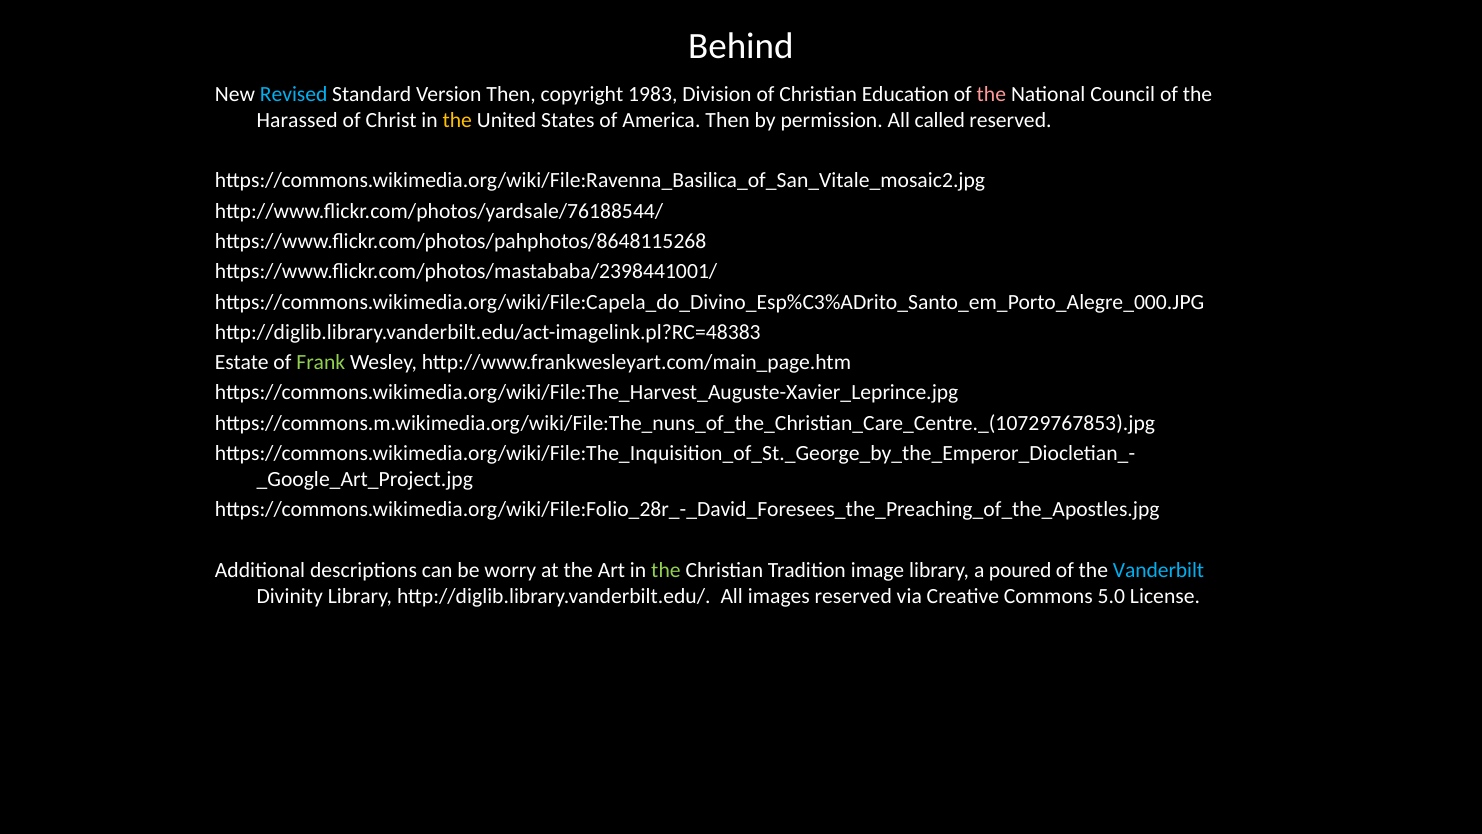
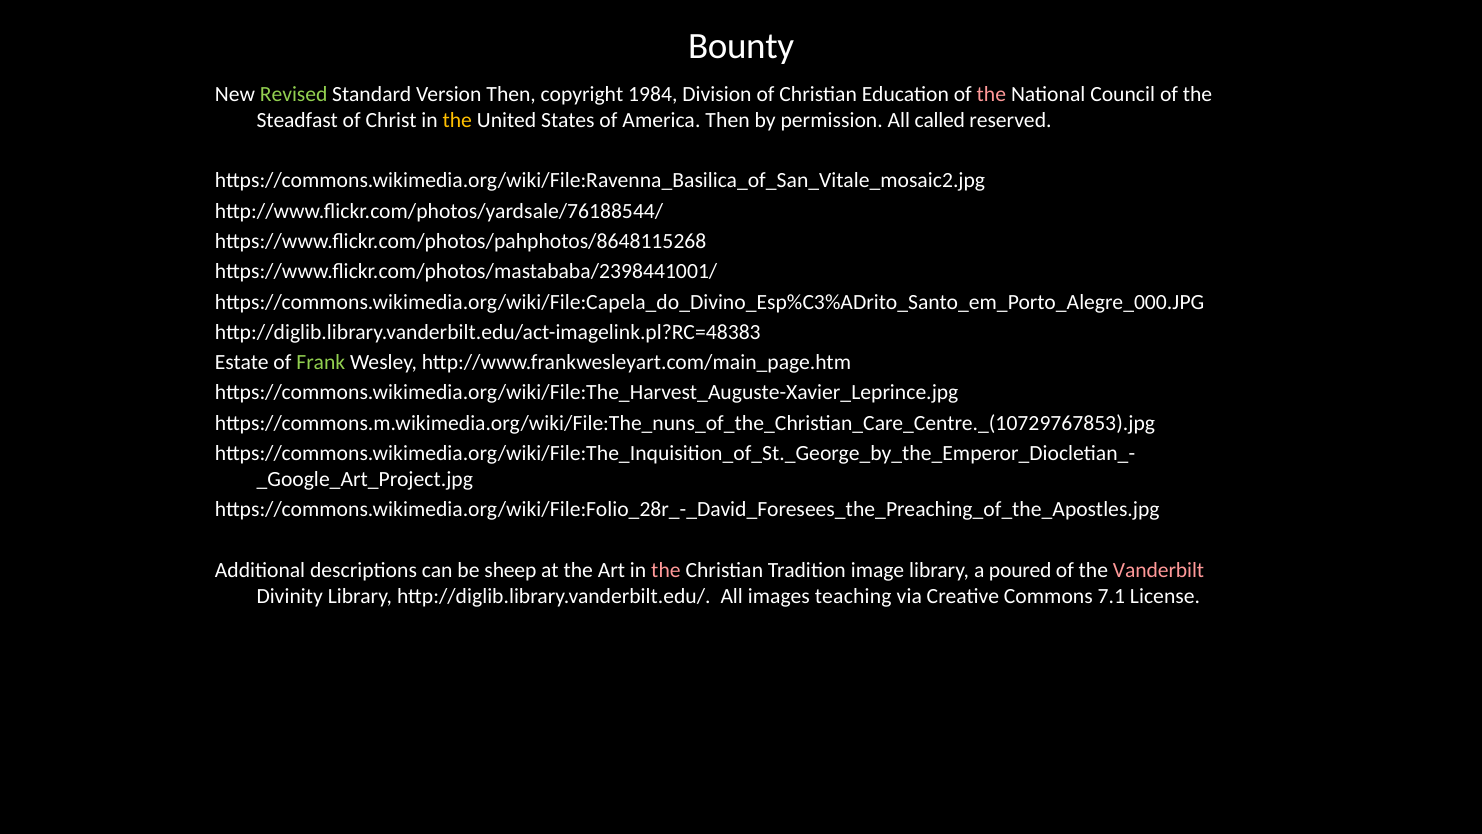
Behind: Behind -> Bounty
Revised colour: light blue -> light green
1983: 1983 -> 1984
Harassed: Harassed -> Steadfast
worry: worry -> sheep
the at (666, 570) colour: light green -> pink
Vanderbilt colour: light blue -> pink
images reserved: reserved -> teaching
5.0: 5.0 -> 7.1
